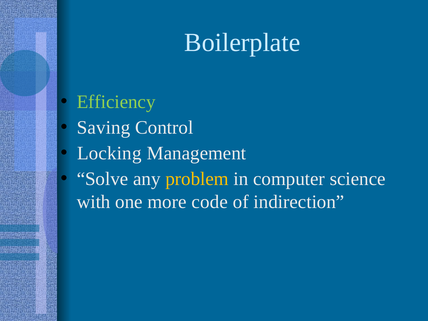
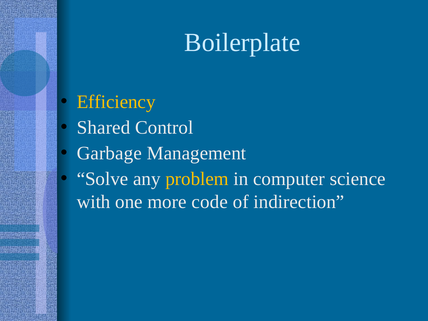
Efficiency colour: light green -> yellow
Saving: Saving -> Shared
Locking: Locking -> Garbage
